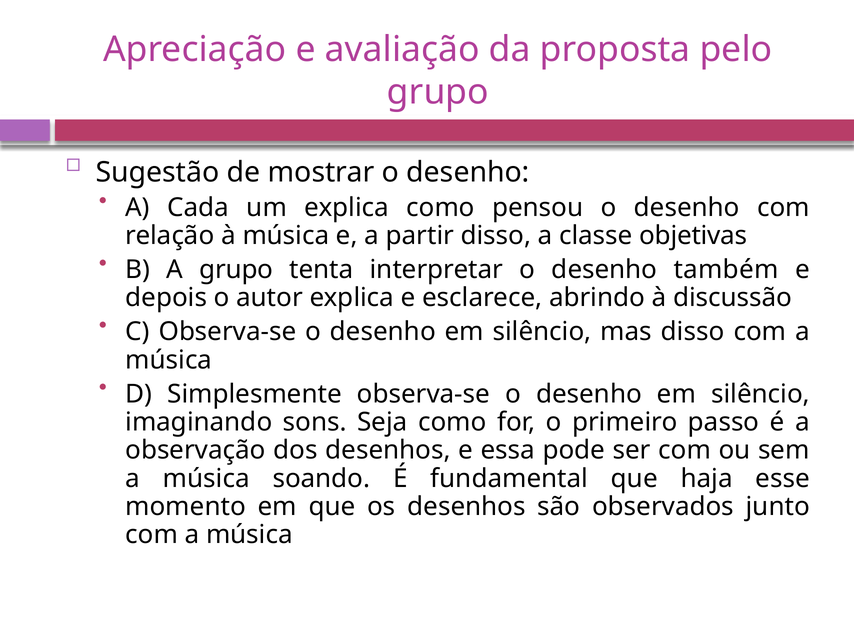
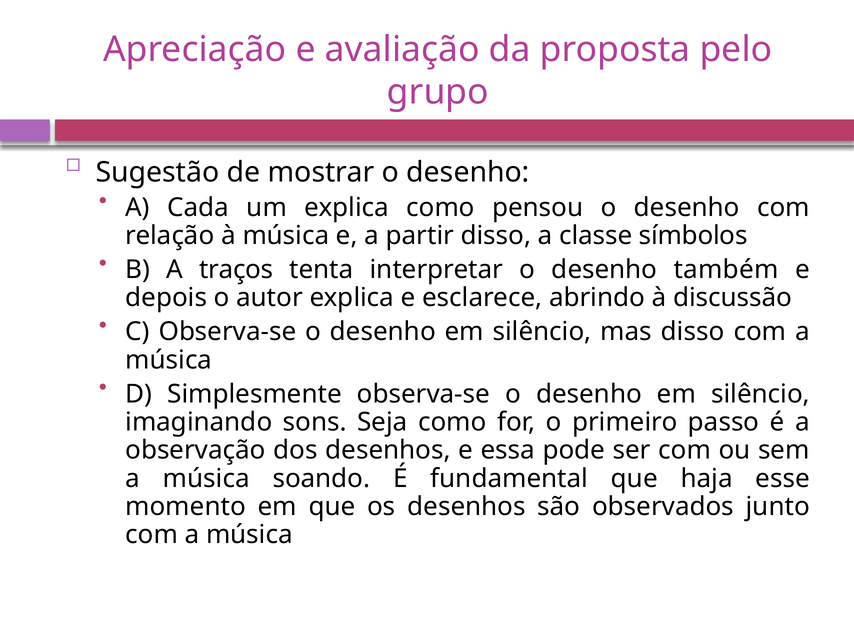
objetivas: objetivas -> símbolos
A grupo: grupo -> traços
